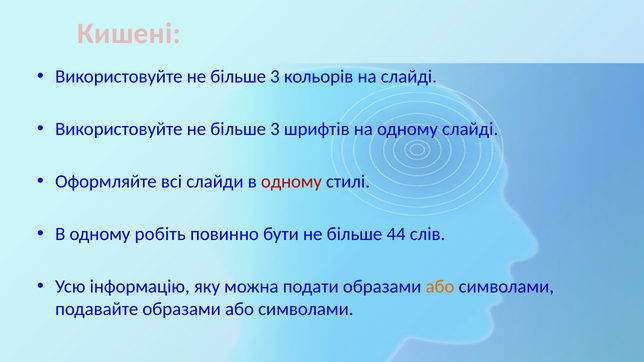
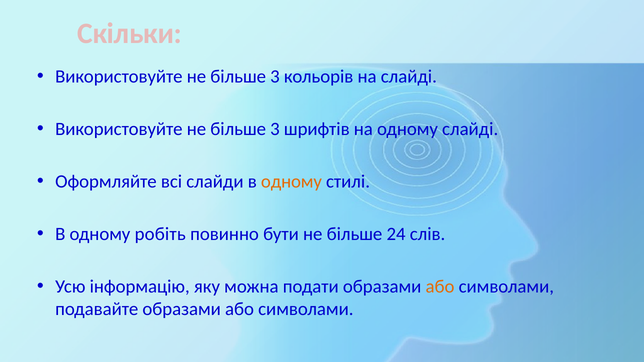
Кишені: Кишені -> Скільки
одному at (291, 182) colour: red -> orange
44: 44 -> 24
